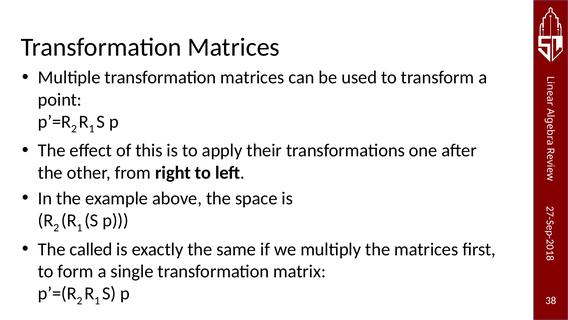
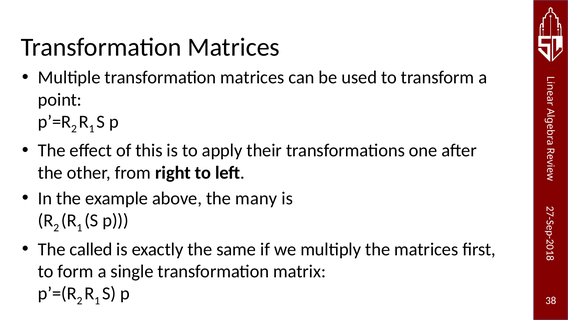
space: space -> many
